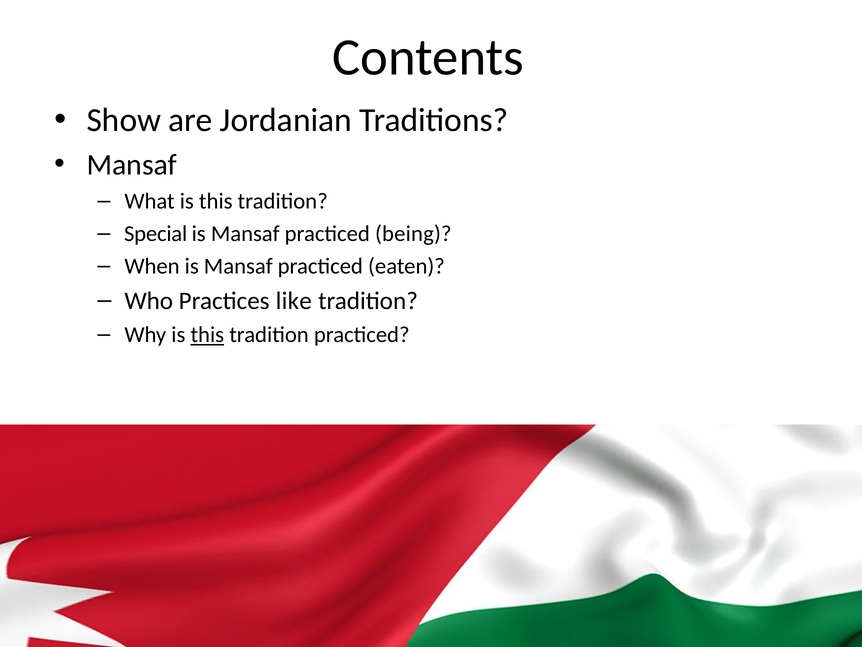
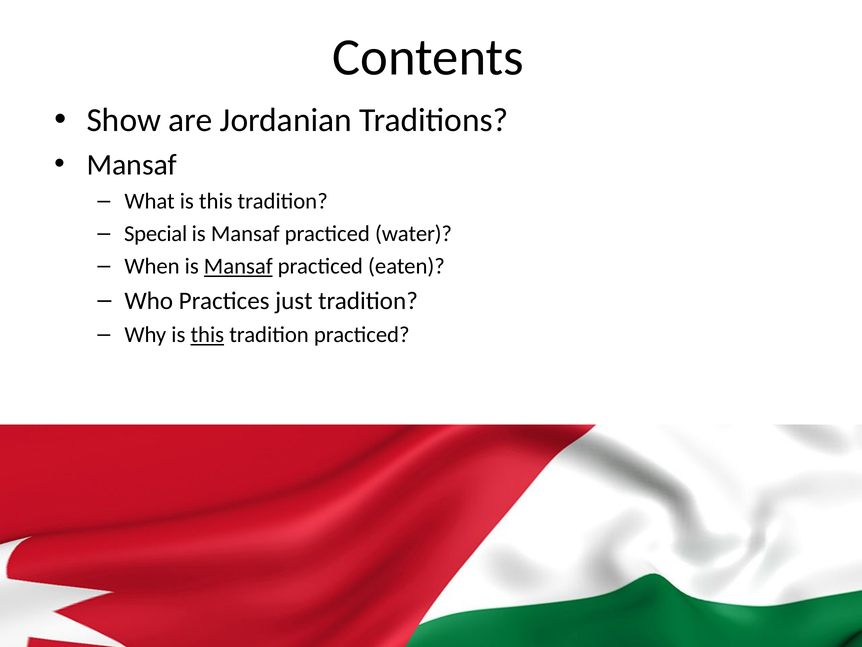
being: being -> water
Mansaf at (238, 266) underline: none -> present
like: like -> just
